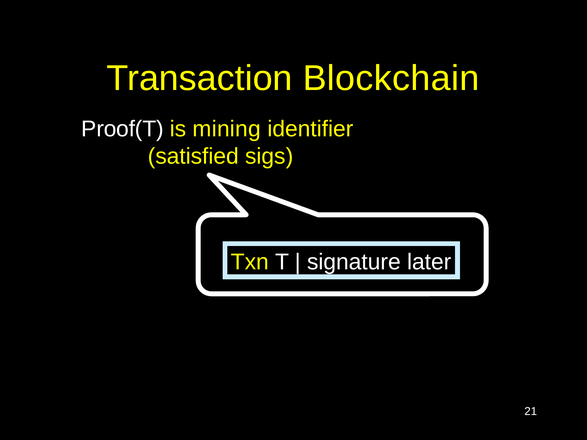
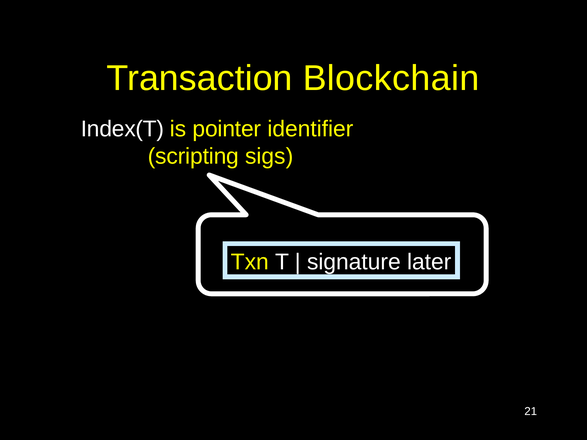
Proof(T: Proof(T -> Index(T
mining: mining -> pointer
satisfied: satisfied -> scripting
